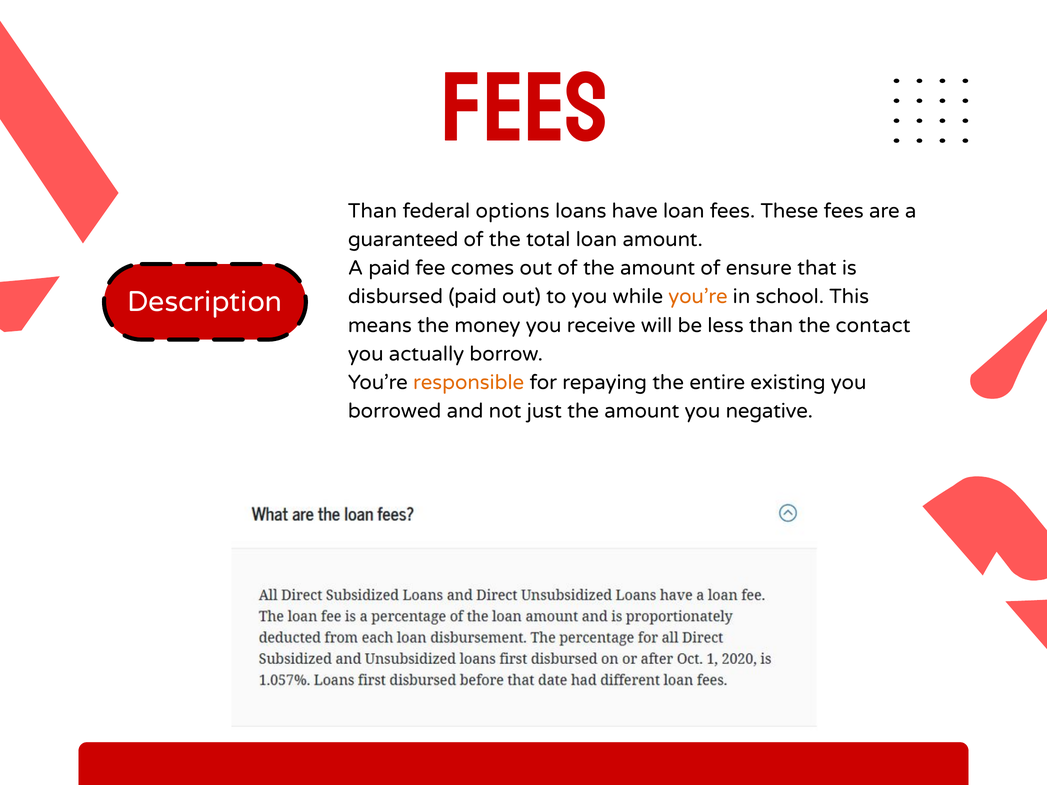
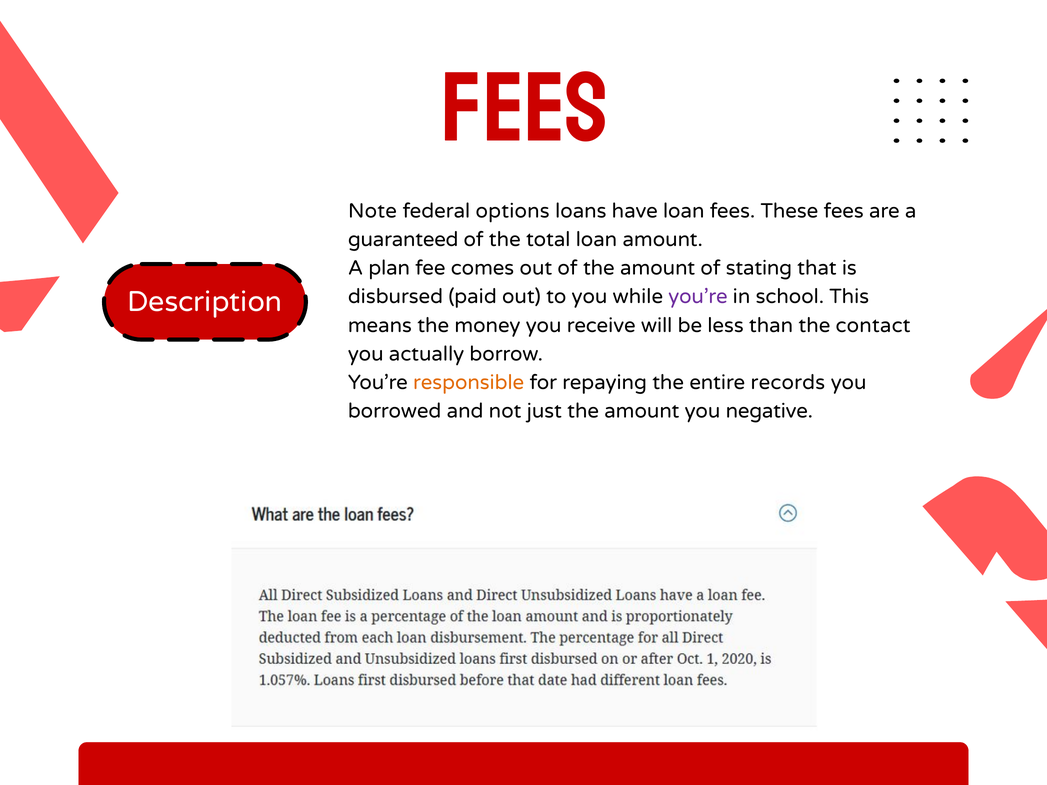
Than at (373, 211): Than -> Note
A paid: paid -> plan
ensure: ensure -> stating
you’re at (698, 297) colour: orange -> purple
existing: existing -> records
